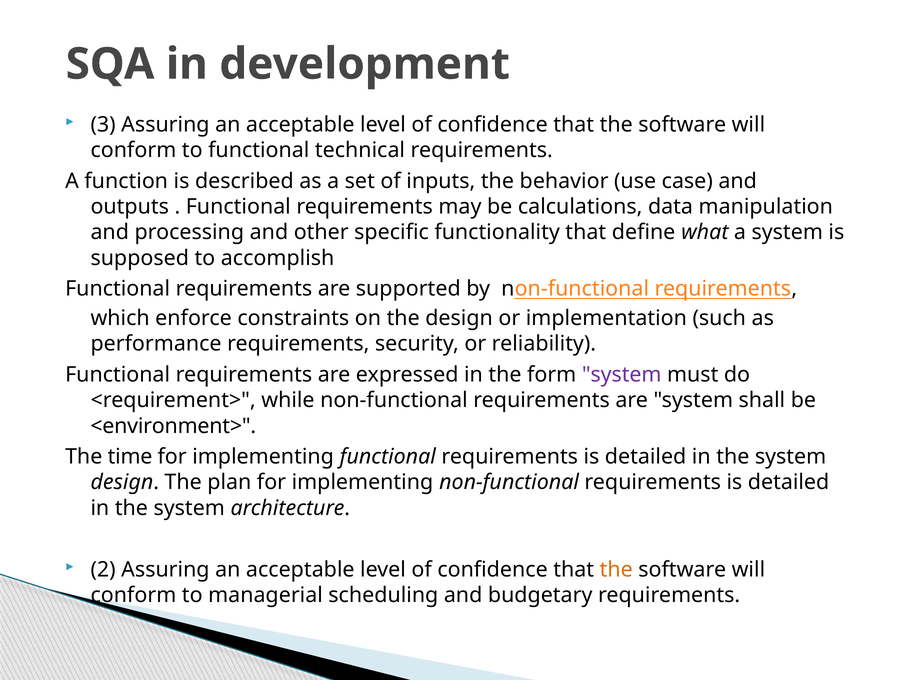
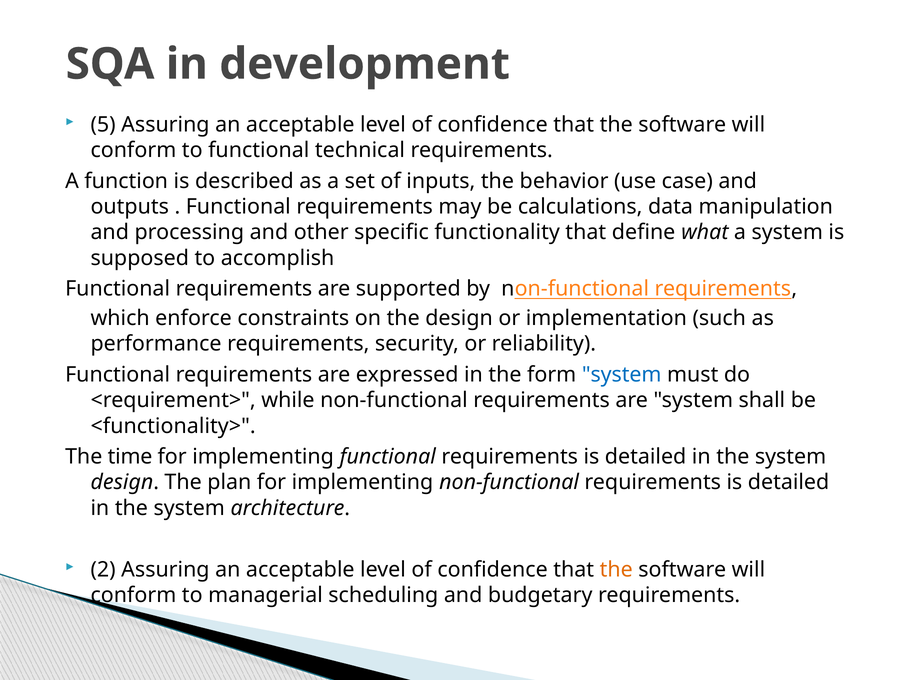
3: 3 -> 5
system at (622, 375) colour: purple -> blue
<environment>: <environment> -> <functionality>
